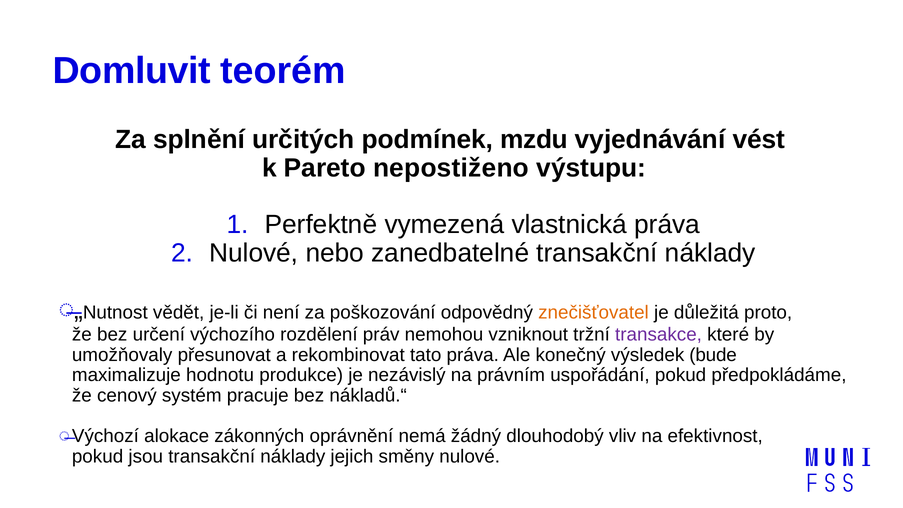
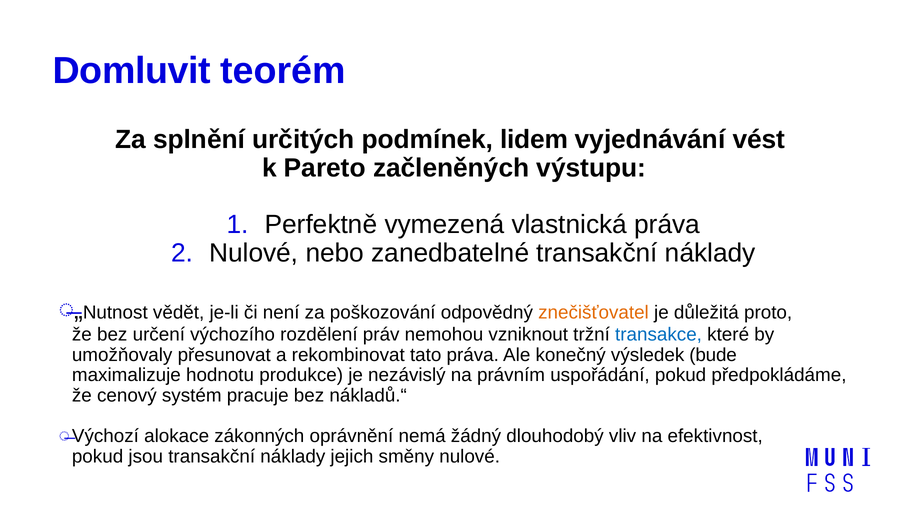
mzdu: mzdu -> lidem
nepostiženo: nepostiženo -> začleněných
transakce colour: purple -> blue
